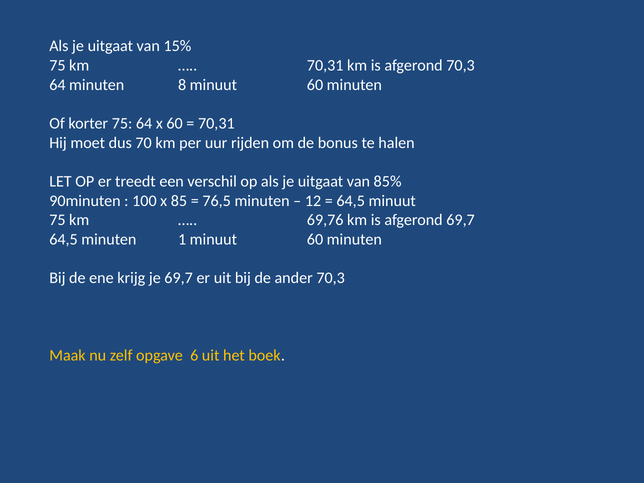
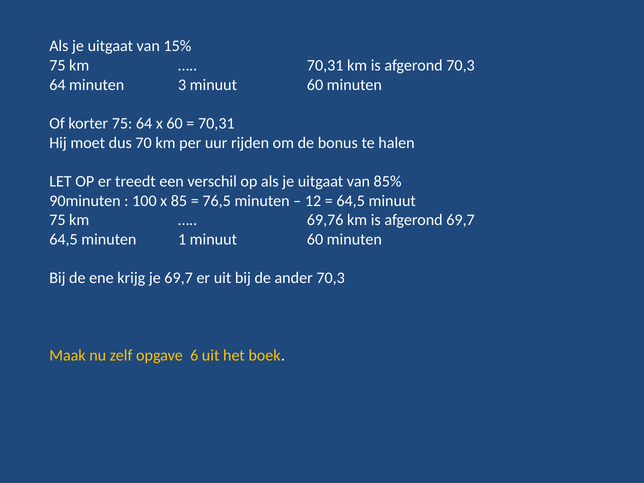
8: 8 -> 3
